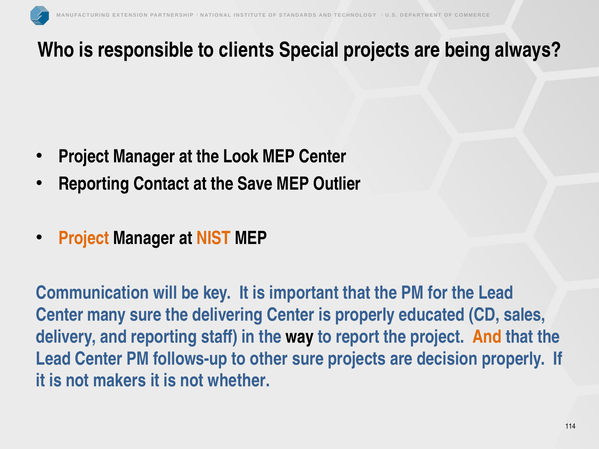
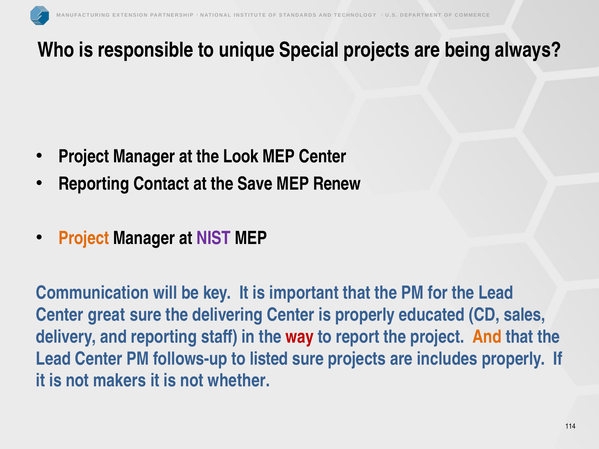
clients: clients -> unique
Outlier: Outlier -> Renew
NIST colour: orange -> purple
many: many -> great
way colour: black -> red
other: other -> listed
decision: decision -> includes
